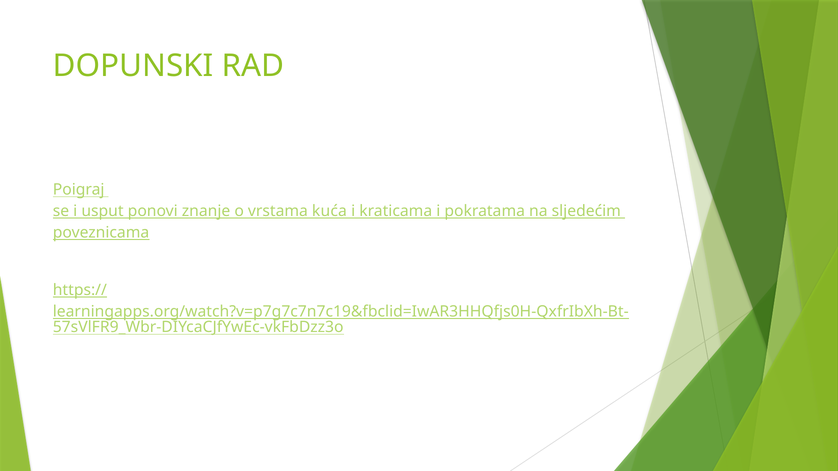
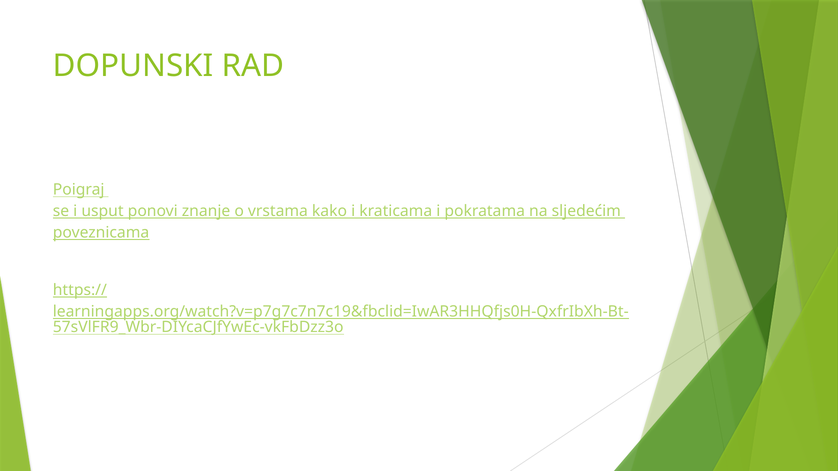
kuća: kuća -> kako
